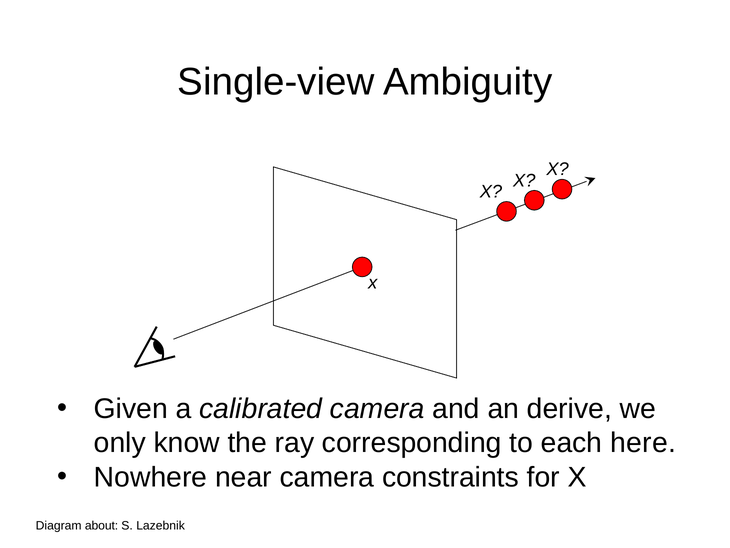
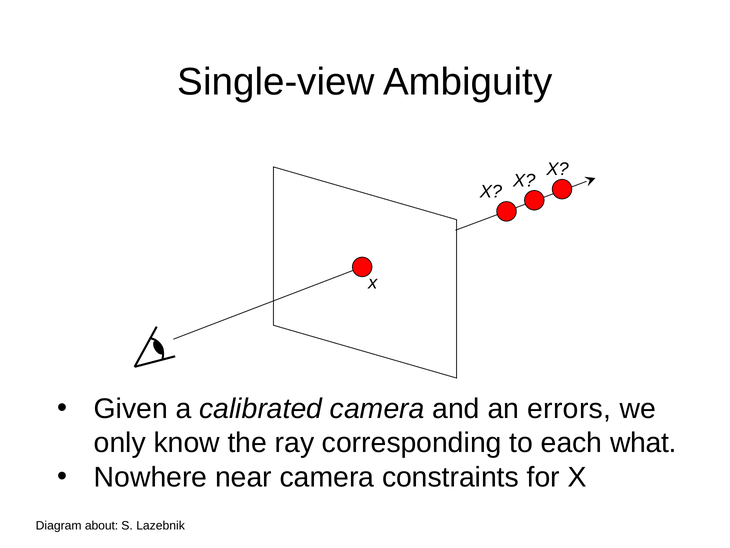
derive: derive -> errors
here: here -> what
